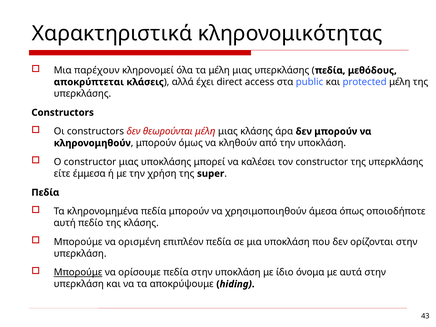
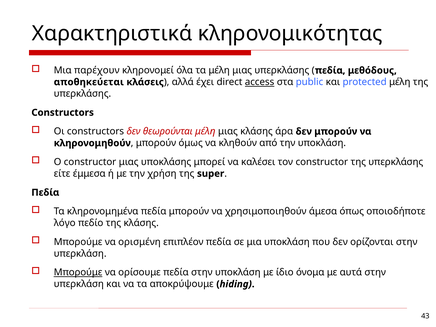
αποκρύπτεται: αποκρύπτεται -> αποθηκεύεται
access underline: none -> present
αυτή: αυτή -> λόγο
